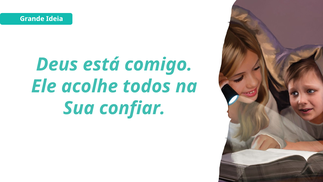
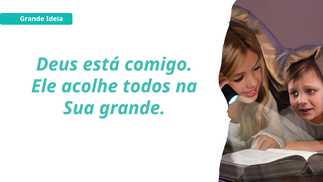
Sua confiar: confiar -> grande
